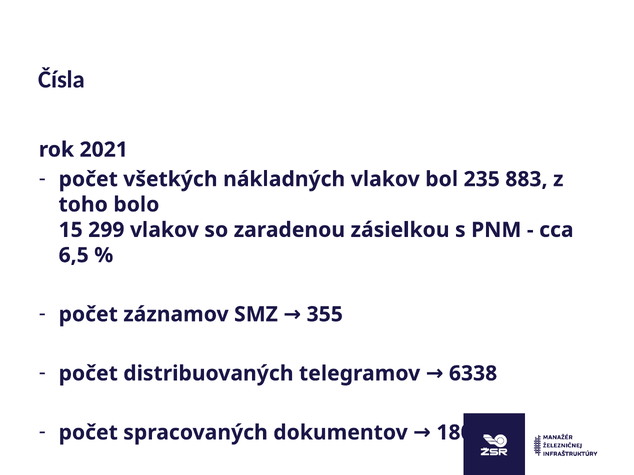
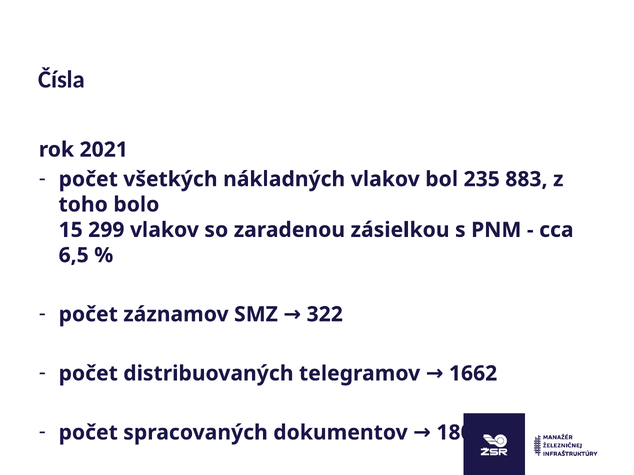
355: 355 -> 322
6338: 6338 -> 1662
